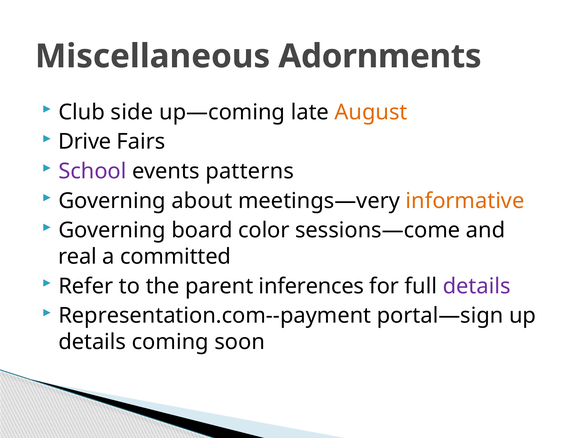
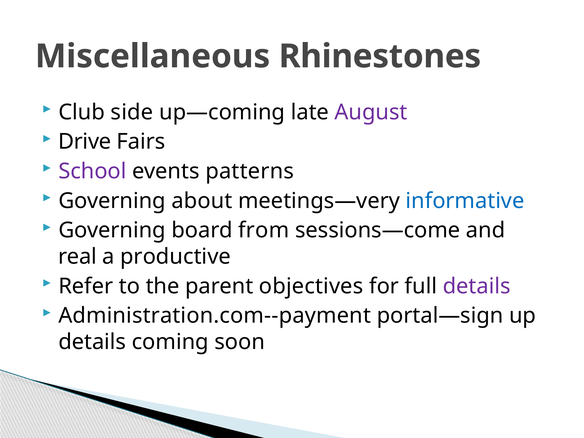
Adornments: Adornments -> Rhinestones
August colour: orange -> purple
informative colour: orange -> blue
color: color -> from
committed: committed -> productive
inferences: inferences -> objectives
Representation.com--payment: Representation.com--payment -> Administration.com--payment
